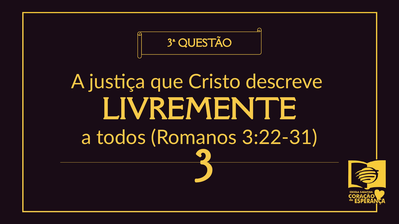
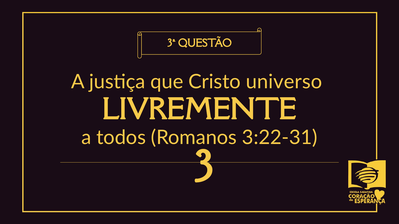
descreve: descreve -> universo
